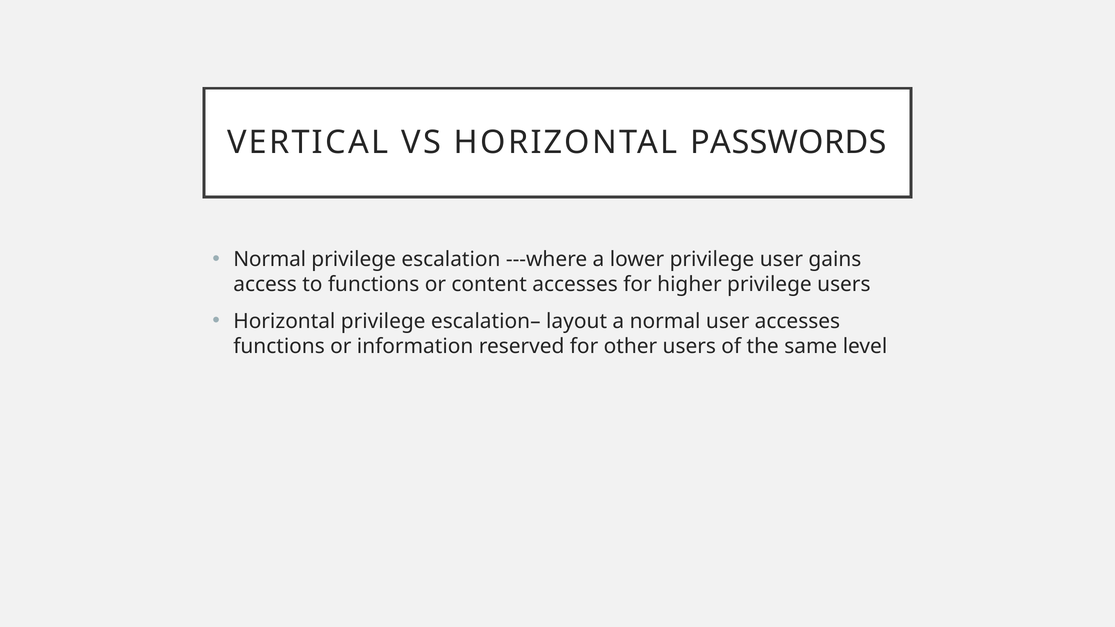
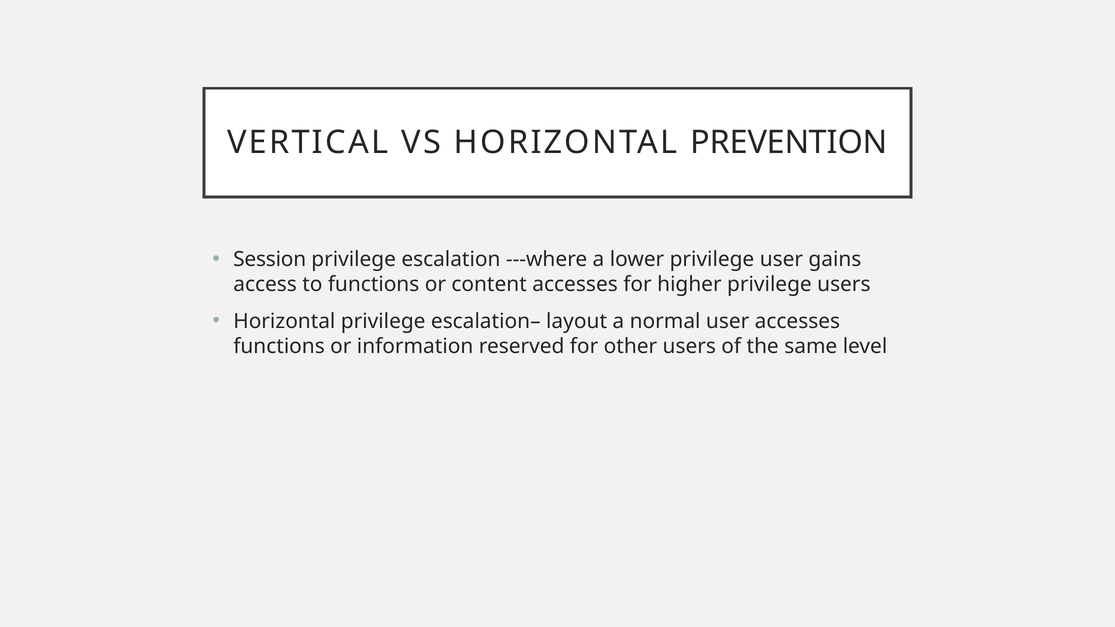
PASSWORDS: PASSWORDS -> PREVENTION
Normal at (270, 259): Normal -> Session
